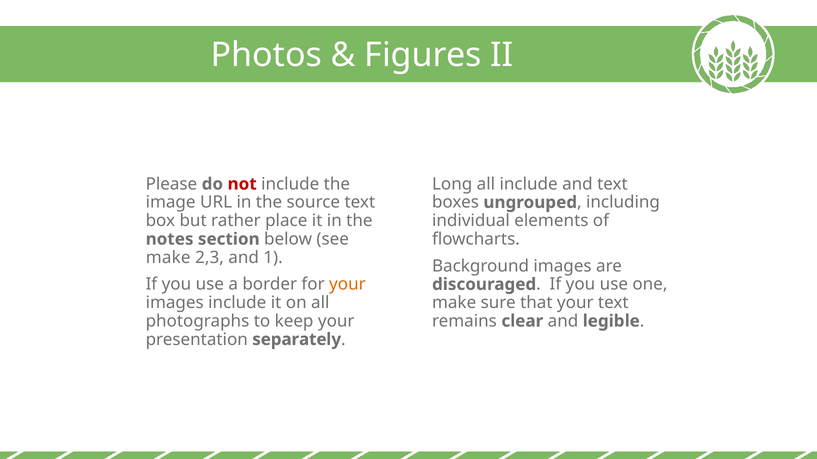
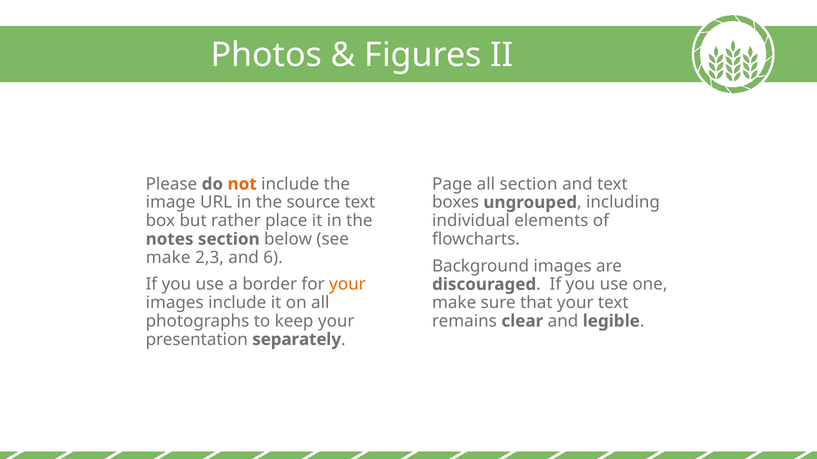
not colour: red -> orange
Long: Long -> Page
all include: include -> section
1: 1 -> 6
